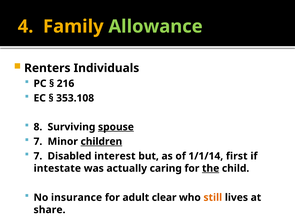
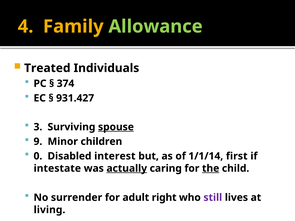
Renters: Renters -> Treated
216: 216 -> 374
353.108: 353.108 -> 931.427
8: 8 -> 3
7 at (38, 142): 7 -> 9
children underline: present -> none
7 at (38, 156): 7 -> 0
actually underline: none -> present
insurance: insurance -> surrender
clear: clear -> right
still colour: orange -> purple
share: share -> living
